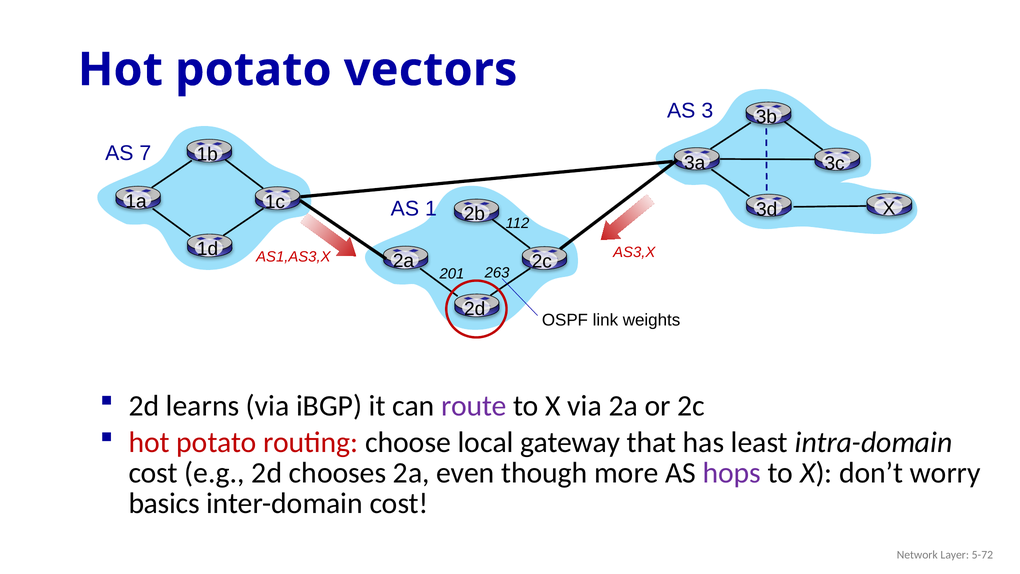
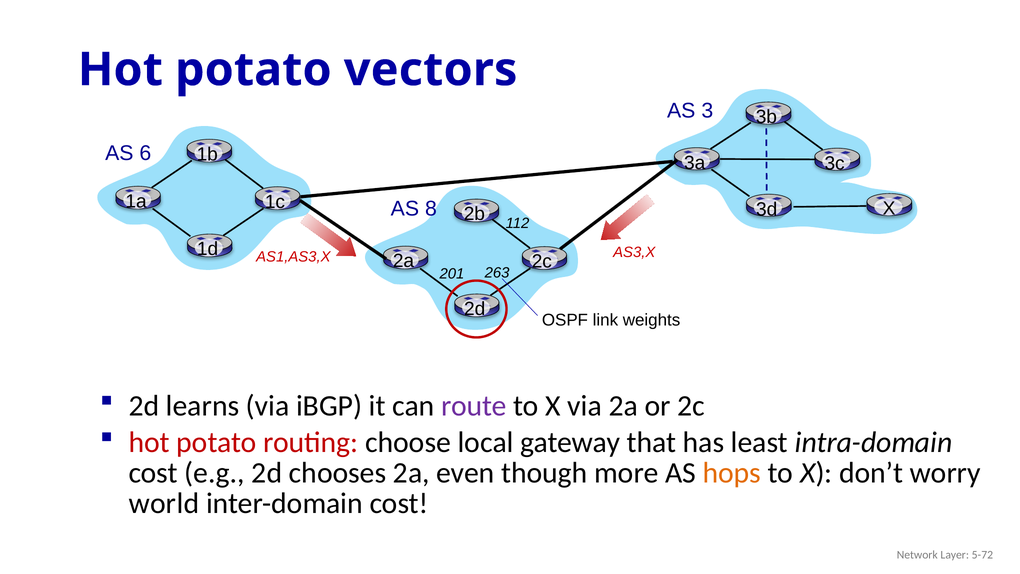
7: 7 -> 6
1: 1 -> 8
hops colour: purple -> orange
basics: basics -> world
